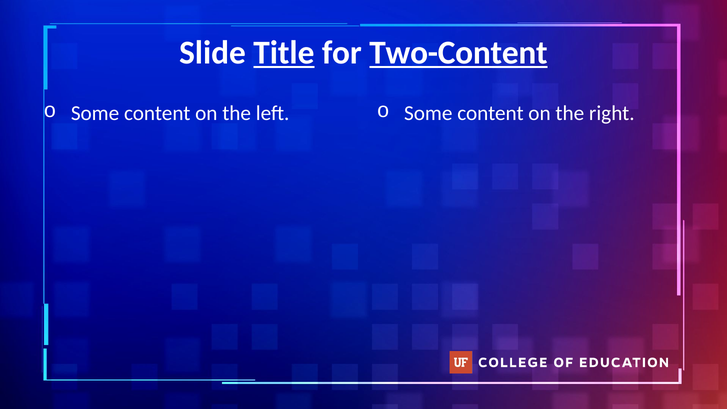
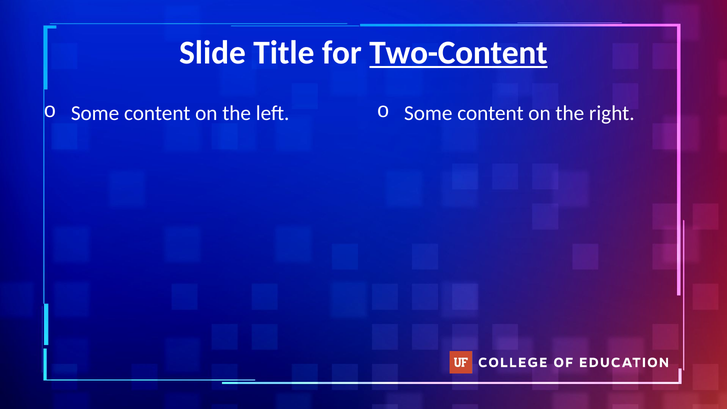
Title underline: present -> none
